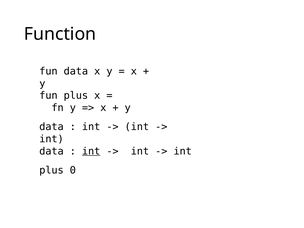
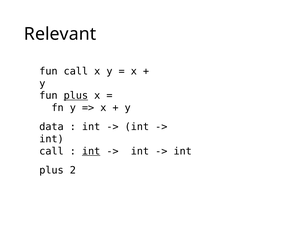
Function: Function -> Relevant
fun data: data -> call
plus at (76, 96) underline: none -> present
data at (52, 151): data -> call
0: 0 -> 2
